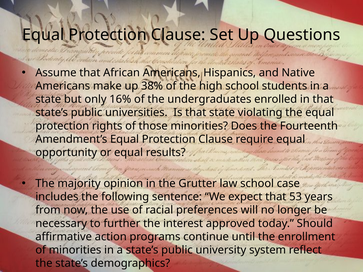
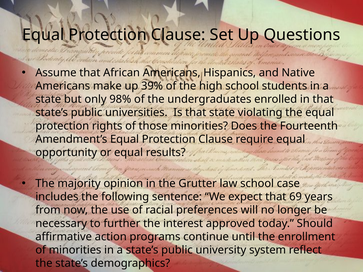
38%: 38% -> 39%
16%: 16% -> 98%
53: 53 -> 69
